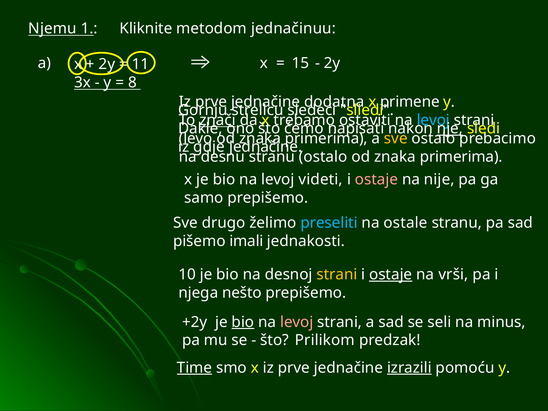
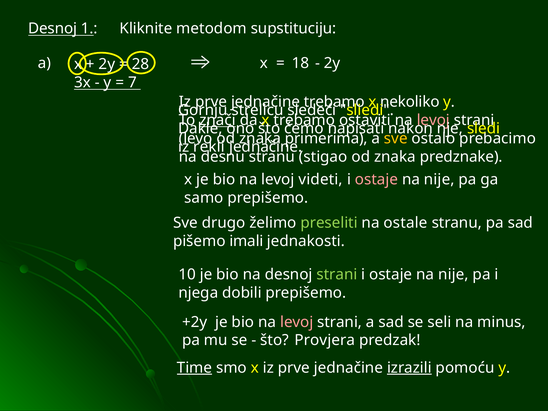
Njemu at (52, 29): Njemu -> Desnoj
jednačinuu: jednačinuu -> supstituciju
11: 11 -> 28
15: 15 -> 18
8: 8 -> 7
dodatna at (334, 102): dodatna -> trebamo
primene: primene -> nekoliko
levoj at (433, 120) colour: light blue -> pink
nje underline: present -> none
gdje: gdje -> rekli
ostalo at (323, 157): ostalo -> stigao
primerima at (461, 157): primerima -> predznake
preseliti colour: light blue -> light green
strani at (337, 275) colour: yellow -> light green
ostaje at (391, 275) underline: present -> none
vrši at (453, 275): vrši -> nije
nešto: nešto -> dobili
bio at (243, 322) underline: present -> none
Prilikom: Prilikom -> Provjera
